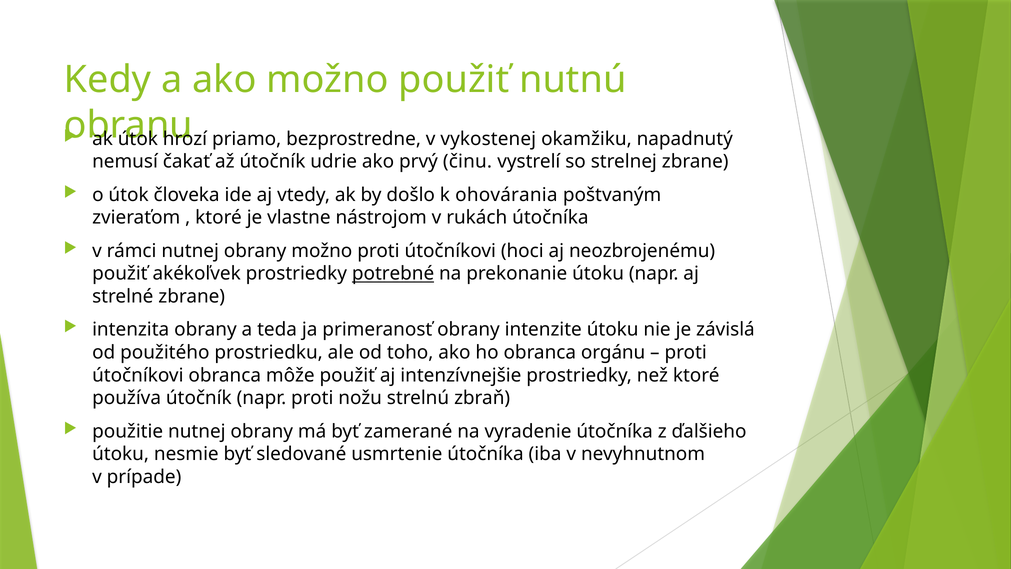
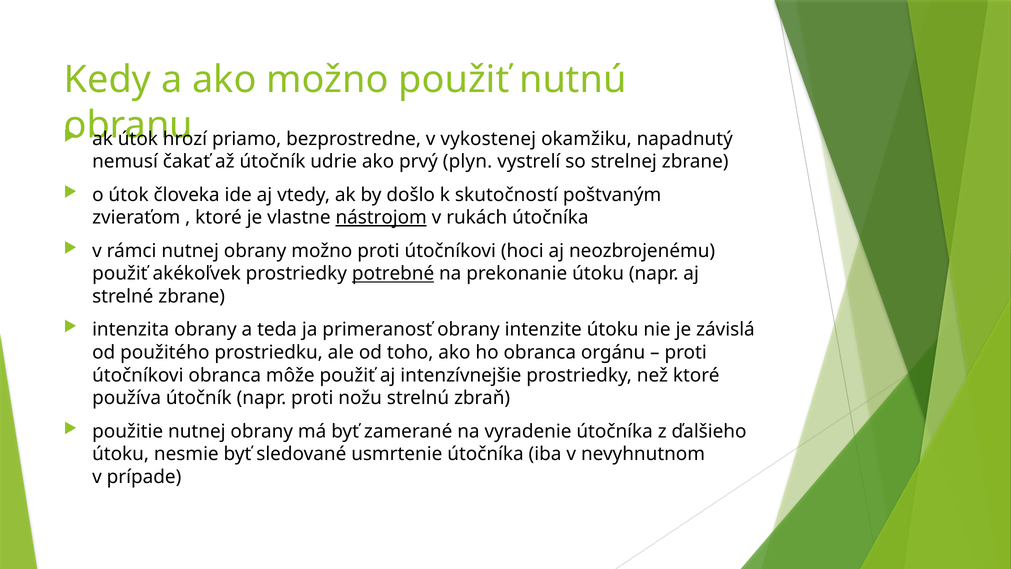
činu: činu -> plyn
ohovárania: ohovárania -> skutočností
nástrojom underline: none -> present
